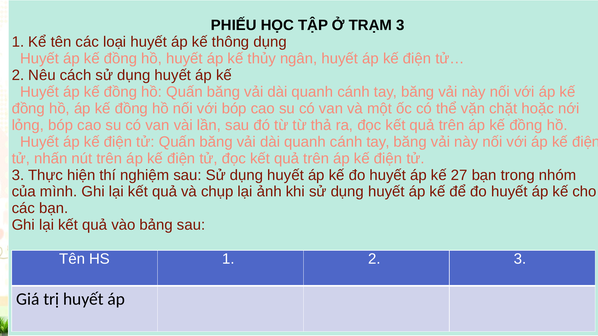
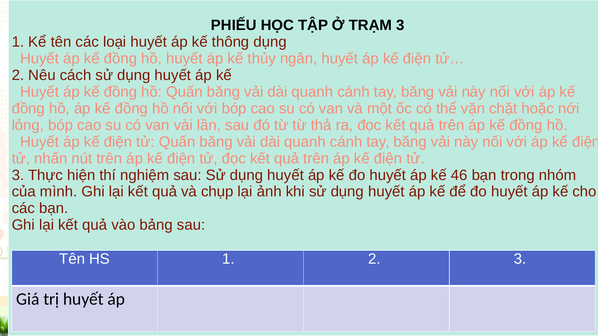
27: 27 -> 46
